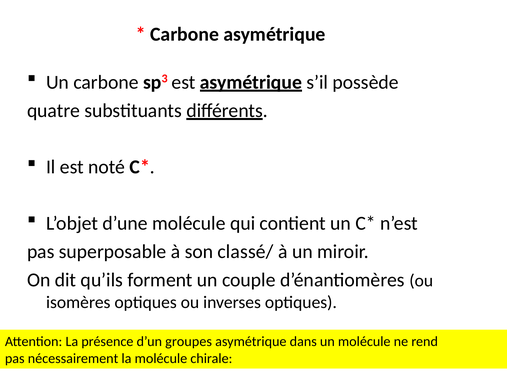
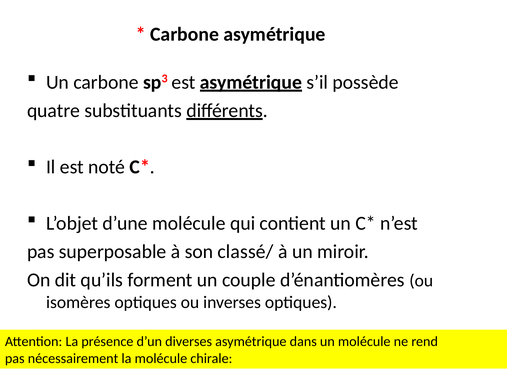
groupes: groupes -> diverses
